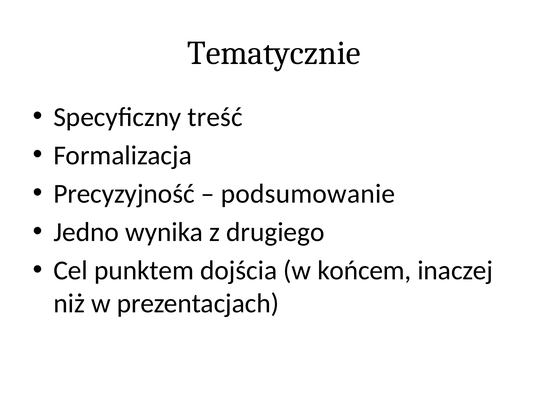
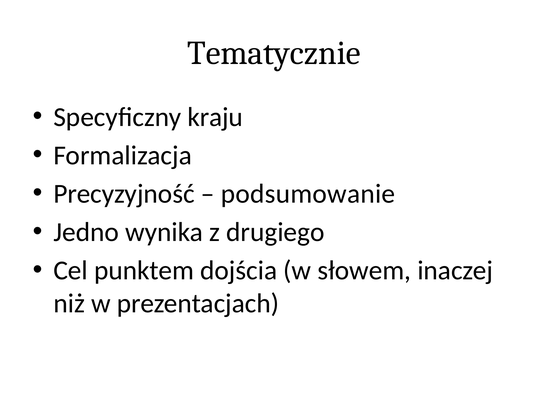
treść: treść -> kraju
końcem: końcem -> słowem
